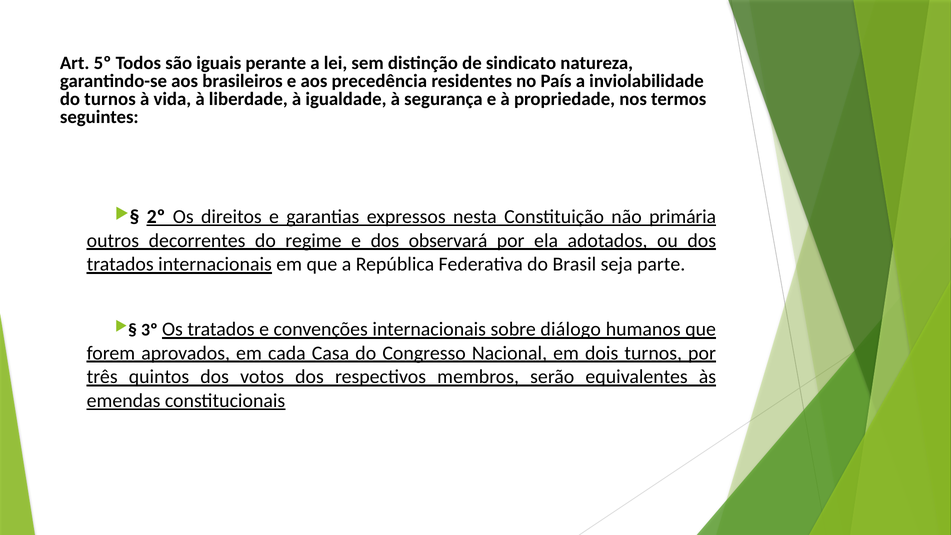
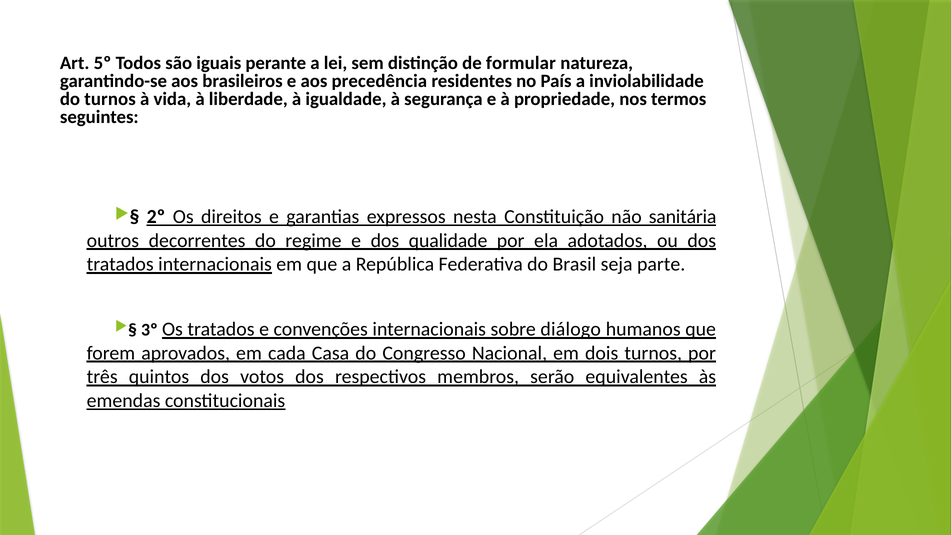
sindicato: sindicato -> formular
primária: primária -> sanitária
observará: observará -> qualidade
